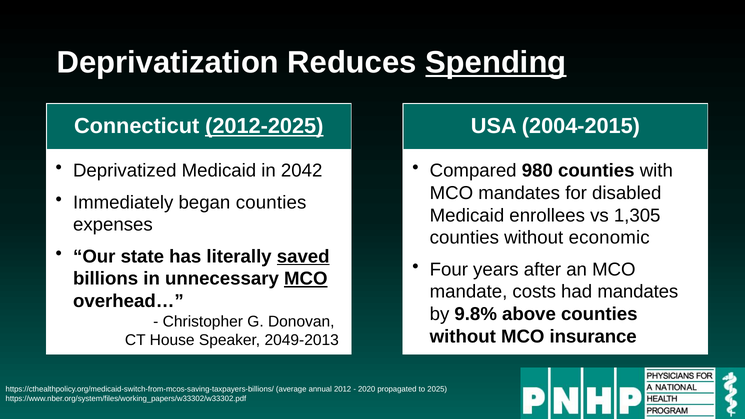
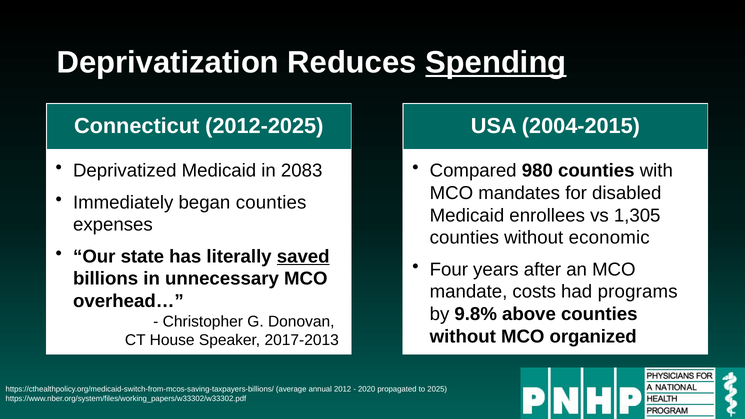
2012-2025 underline: present -> none
2042: 2042 -> 2083
MCO at (306, 279) underline: present -> none
had mandates: mandates -> programs
insurance: insurance -> organized
2049-2013: 2049-2013 -> 2017-2013
